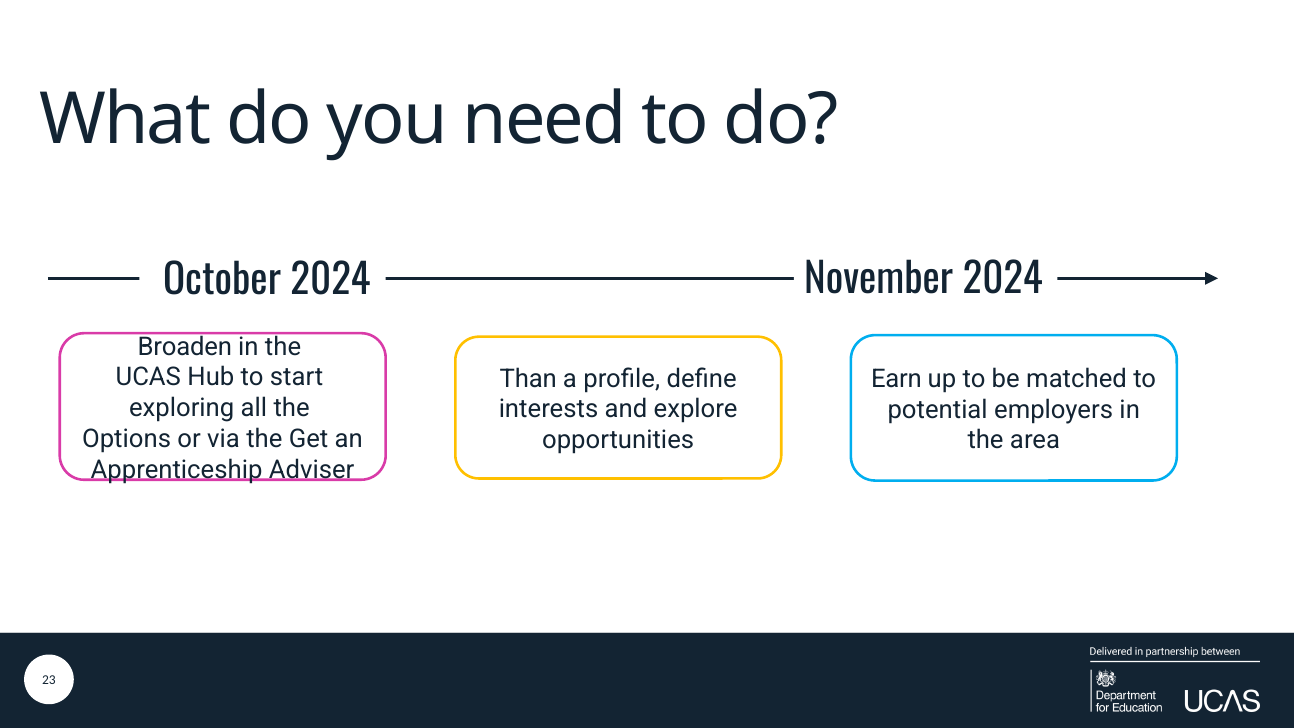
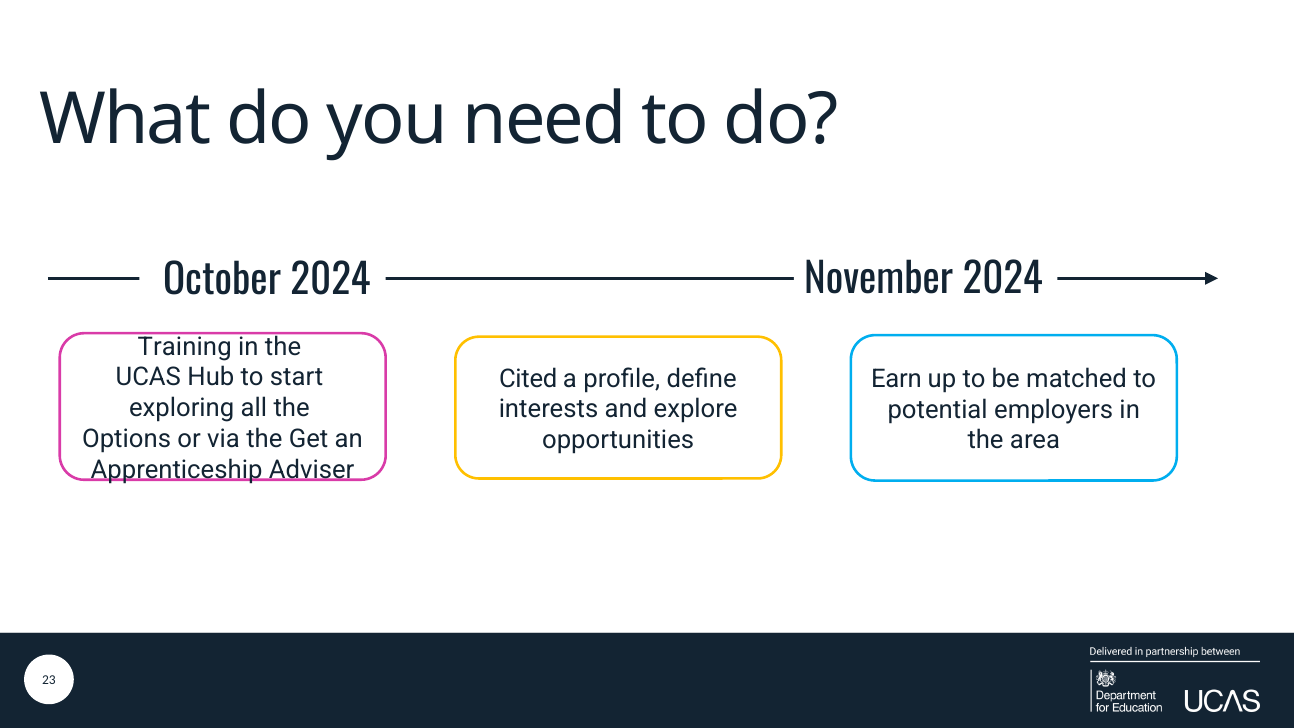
Broaden: Broaden -> Training
Than: Than -> Cited
